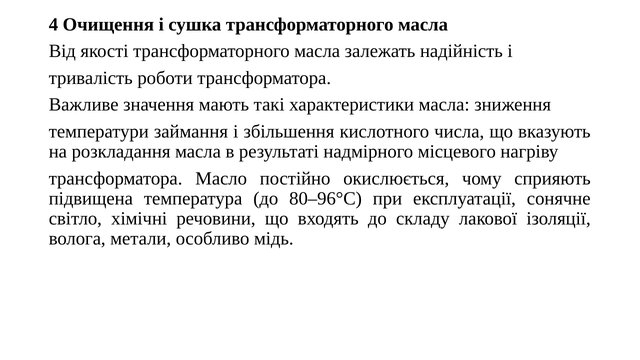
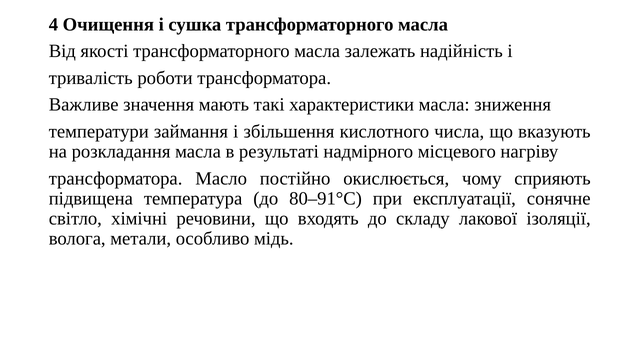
80–96°С: 80–96°С -> 80–91°С
